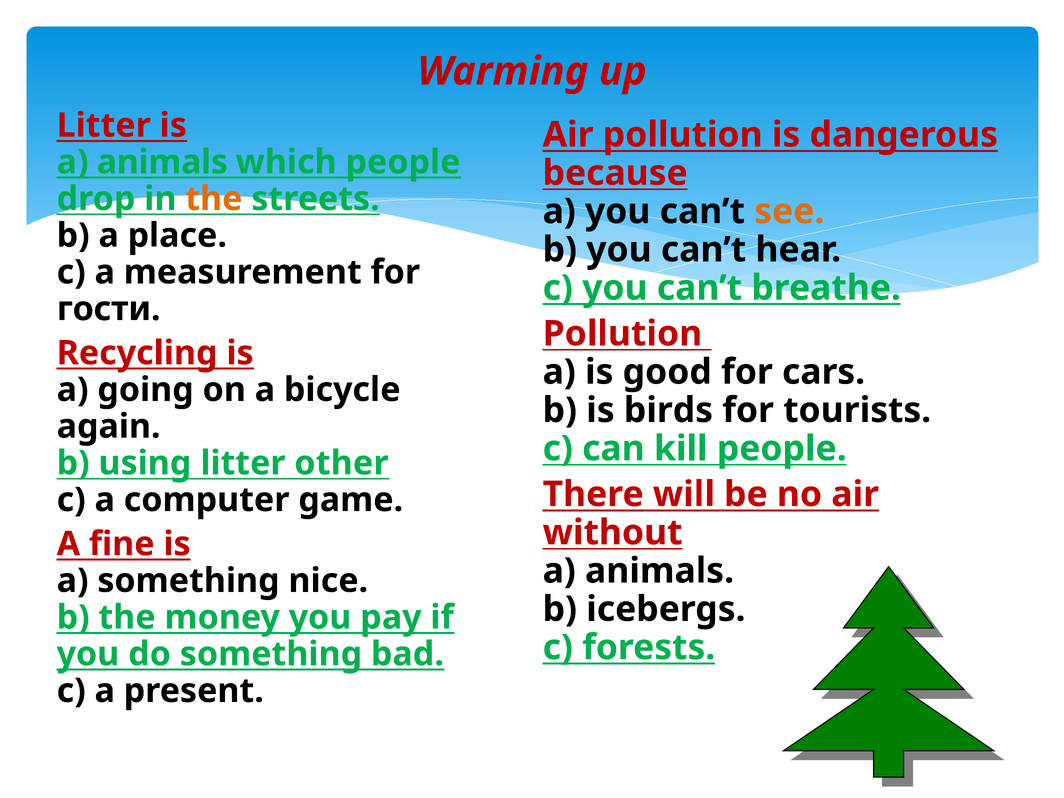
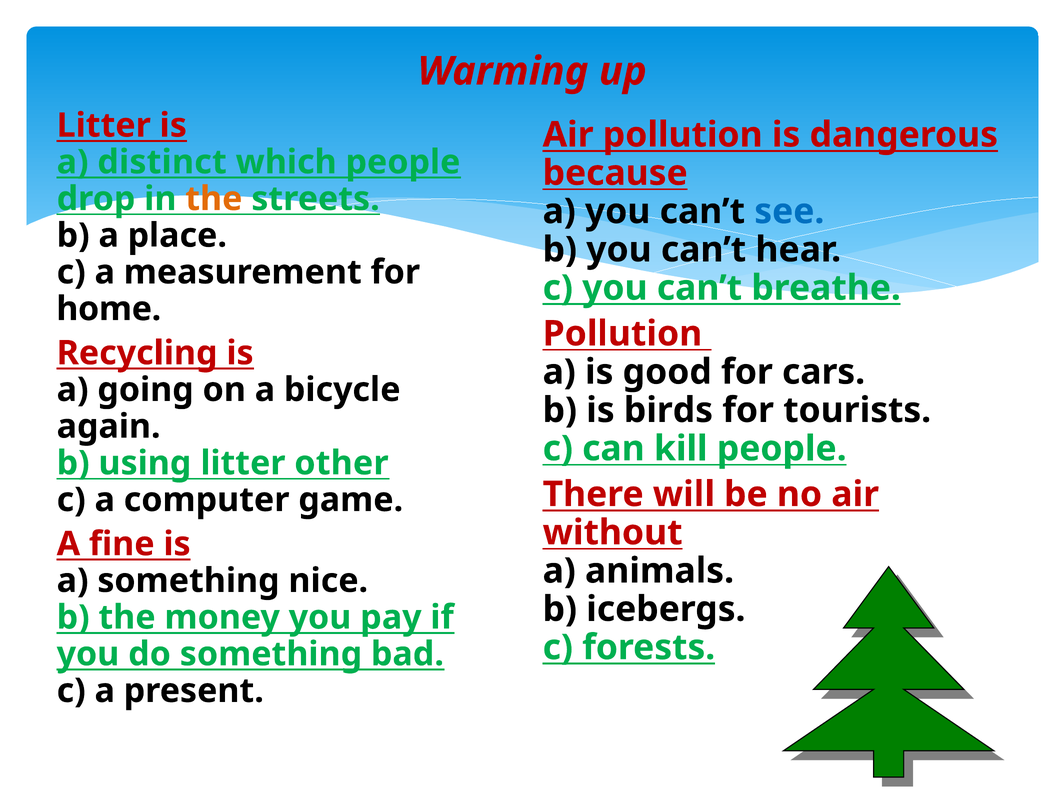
animals at (162, 162): animals -> distinct
see colour: orange -> blue
гости: гости -> home
